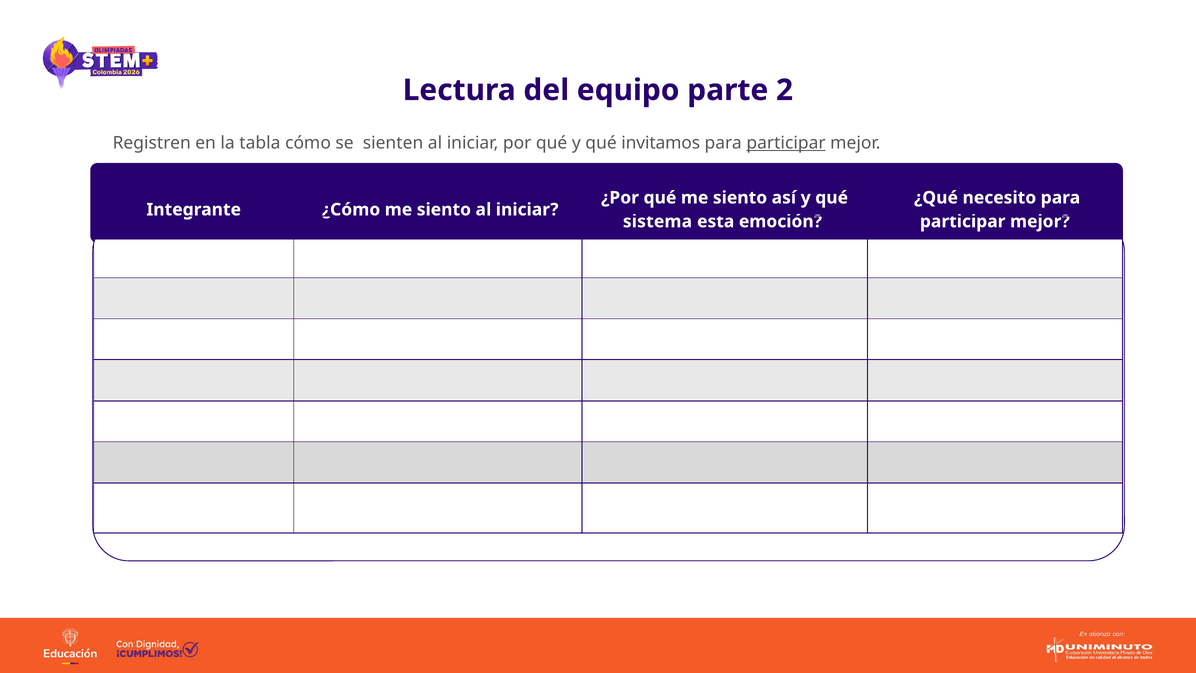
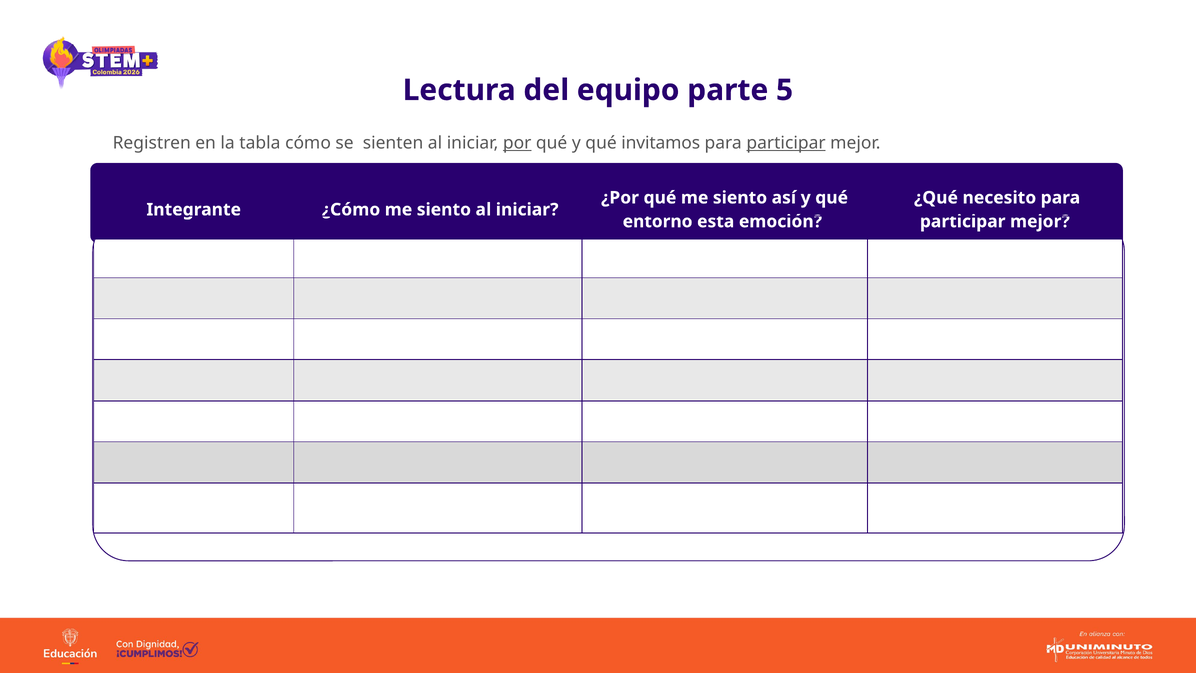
2: 2 -> 5
por underline: none -> present
sistema: sistema -> entorno
